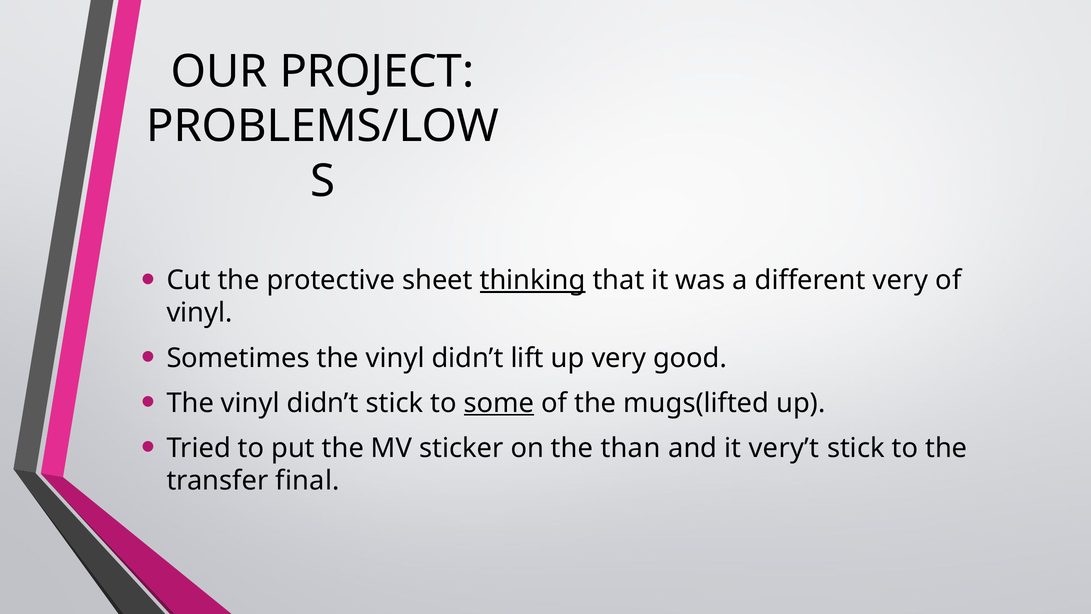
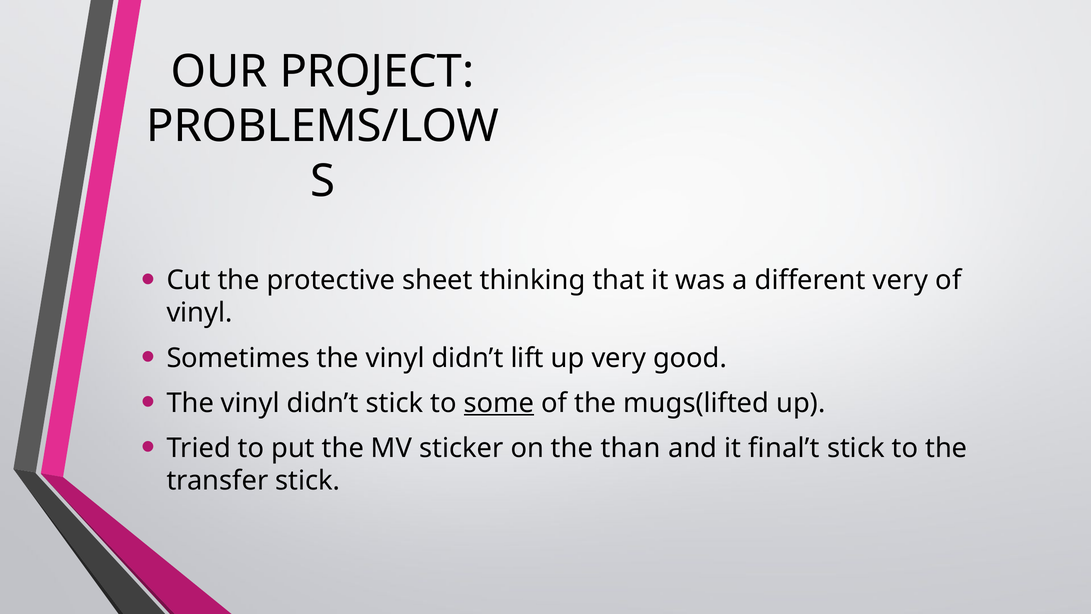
thinking underline: present -> none
very’t: very’t -> final’t
transfer final: final -> stick
